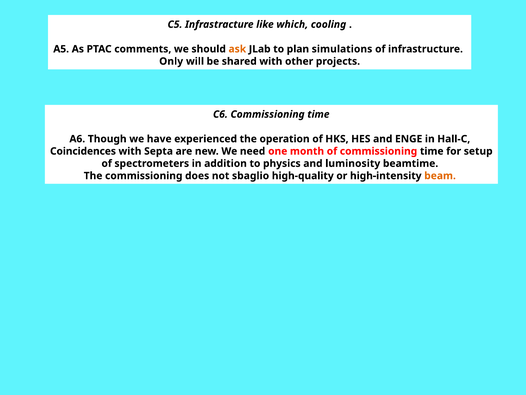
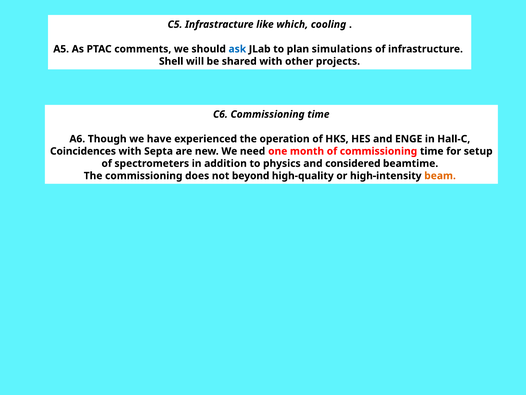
ask colour: orange -> blue
Only: Only -> Shell
luminosity: luminosity -> considered
sbaglio: sbaglio -> beyond
